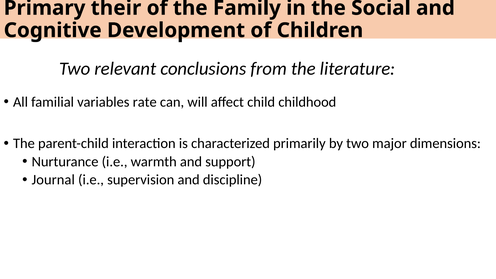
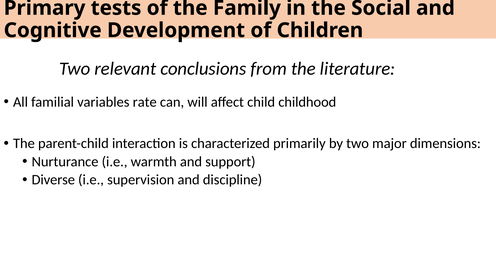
their: their -> tests
Journal: Journal -> Diverse
